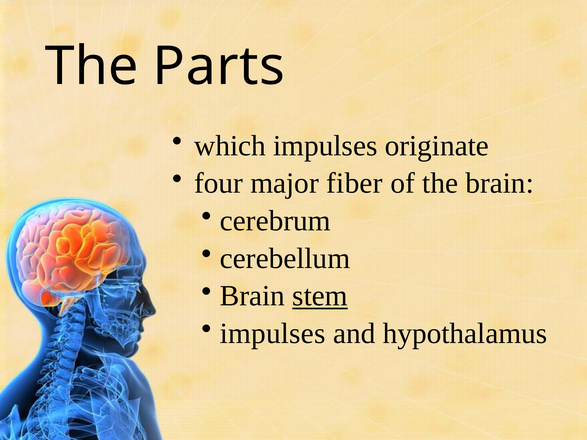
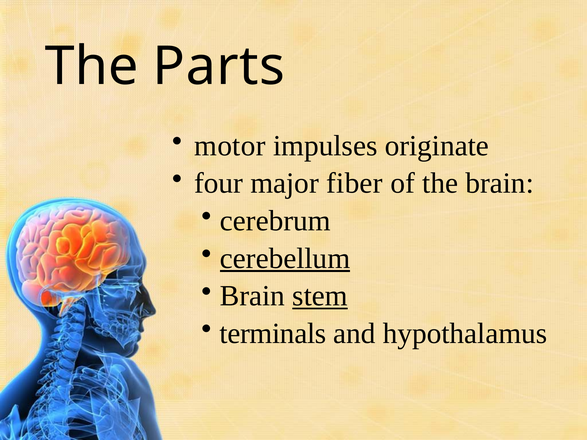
which: which -> motor
cerebellum underline: none -> present
impulses at (273, 334): impulses -> terminals
